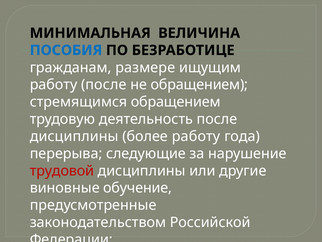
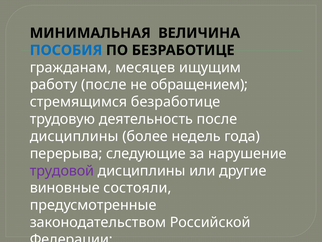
размере: размере -> месяцев
стремящимся обращением: обращением -> безработице
более работу: работу -> недель
трудовой colour: red -> purple
обучение: обучение -> состояли
